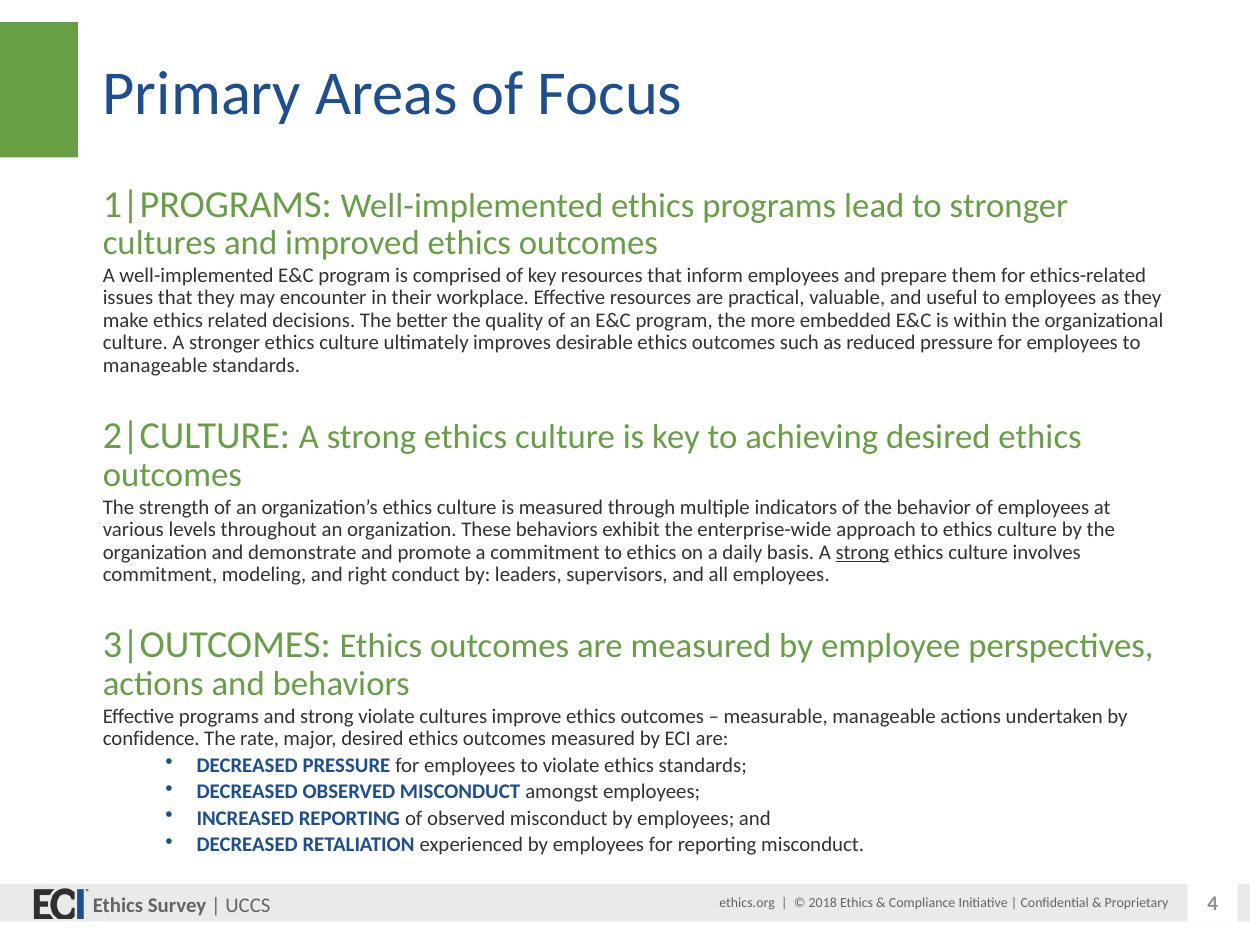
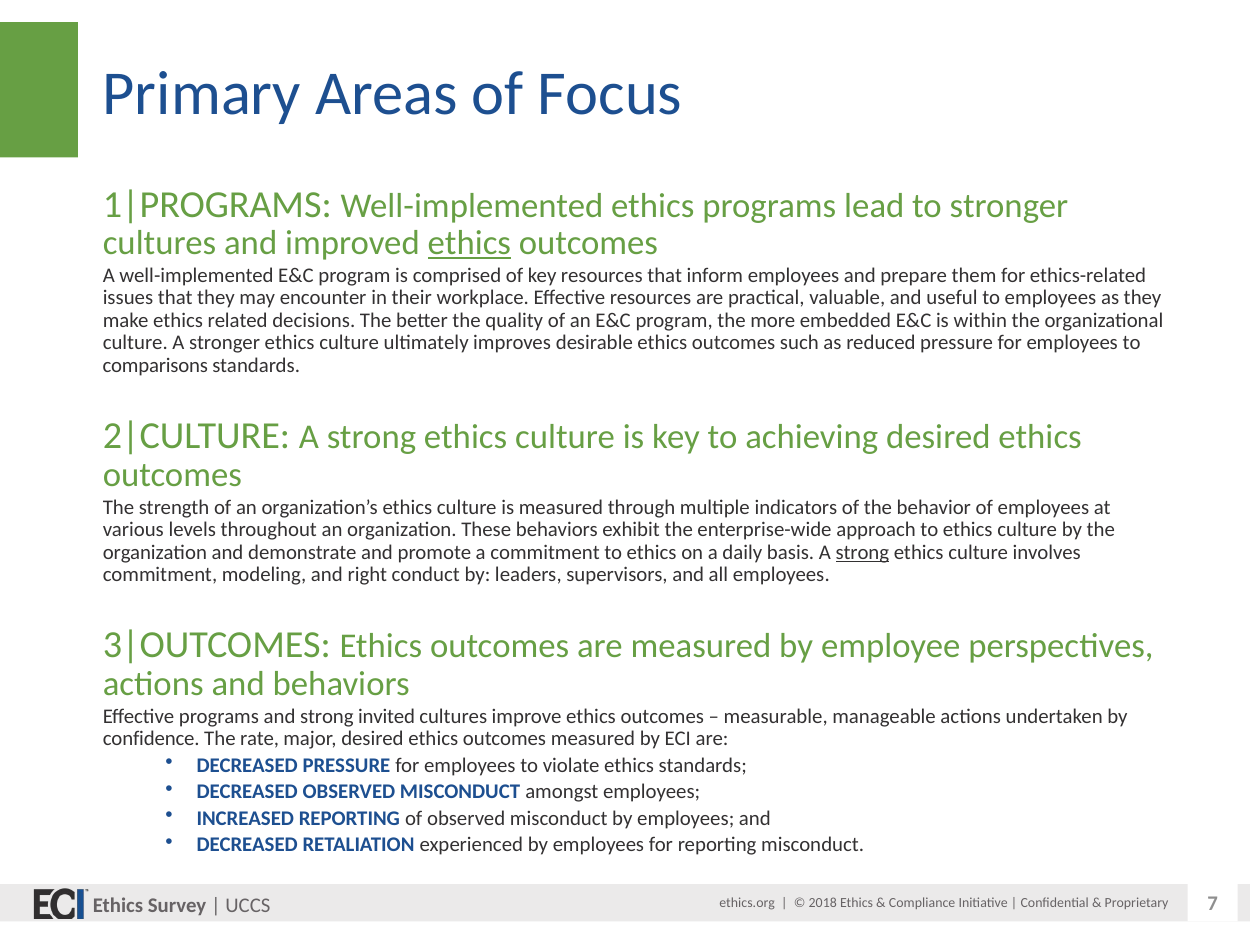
ethics at (469, 244) underline: none -> present
manageable at (155, 366): manageable -> comparisons
strong violate: violate -> invited
4: 4 -> 7
